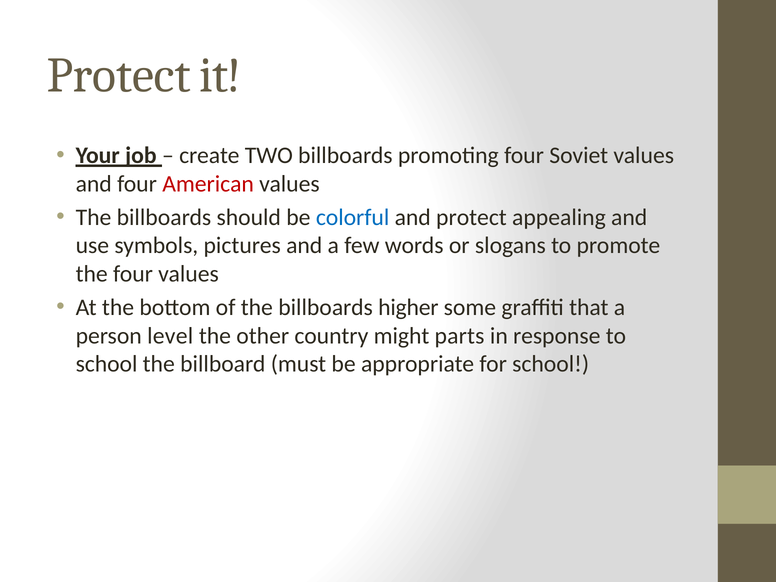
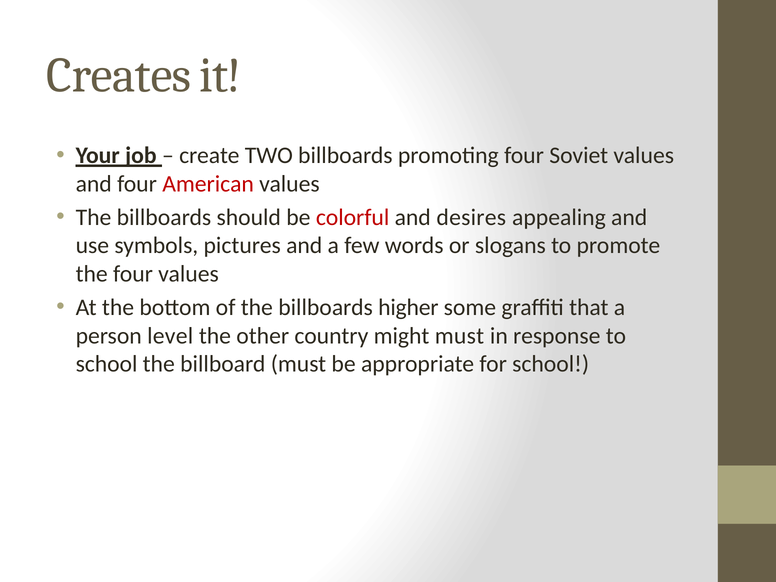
Protect at (119, 75): Protect -> Creates
colorful colour: blue -> red
and protect: protect -> desires
might parts: parts -> must
